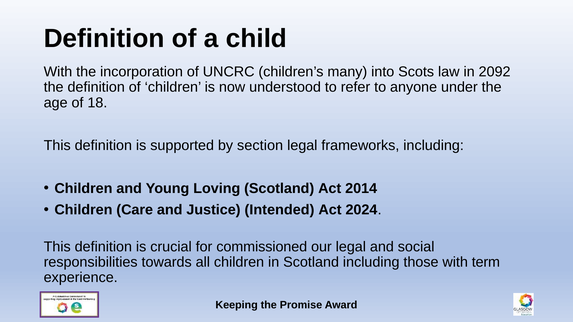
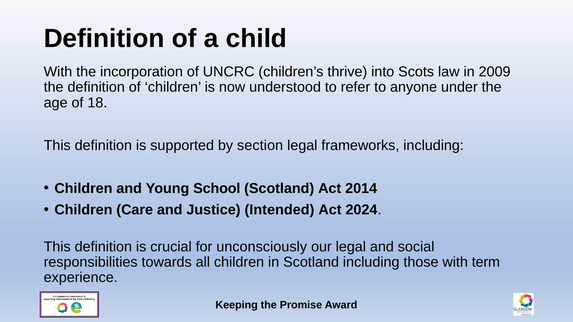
many: many -> thrive
2092: 2092 -> 2009
Loving: Loving -> School
commissioned: commissioned -> unconsciously
